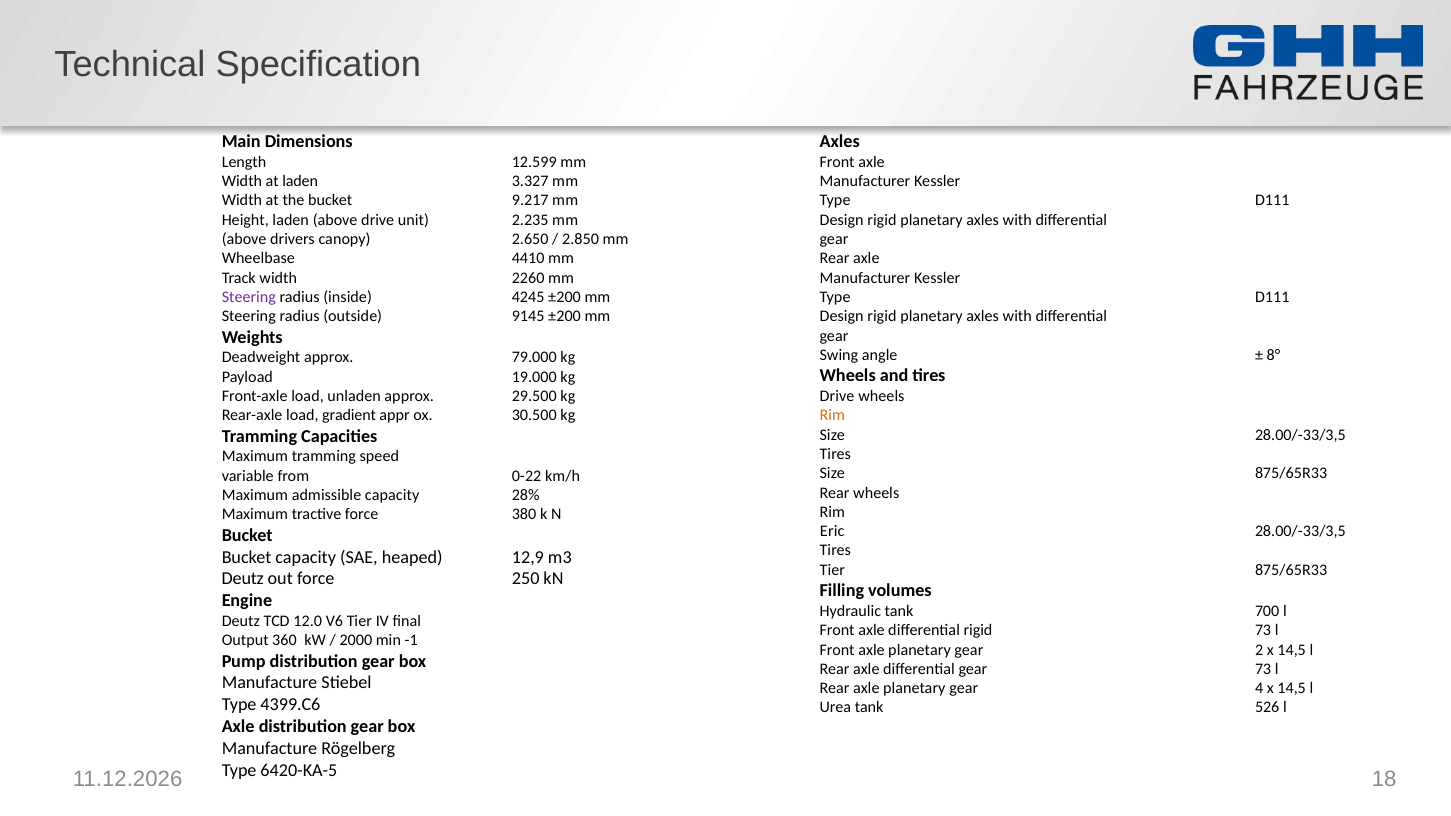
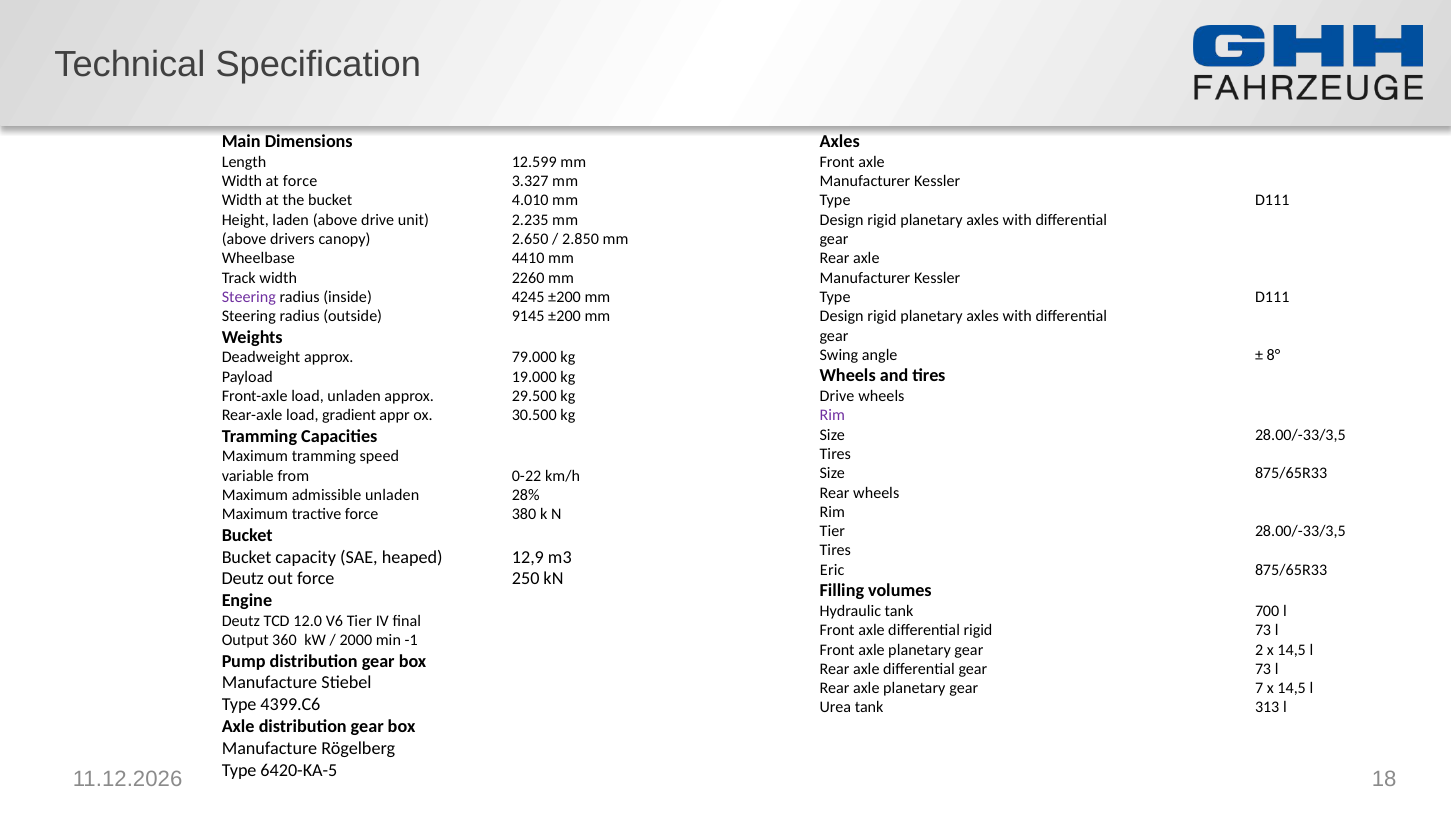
at laden: laden -> force
9.217: 9.217 -> 4.010
Rim at (832, 416) colour: orange -> purple
admissible capacity: capacity -> unladen
Eric at (832, 531): Eric -> Tier
Tier at (832, 570): Tier -> Eric
4: 4 -> 7
526: 526 -> 313
